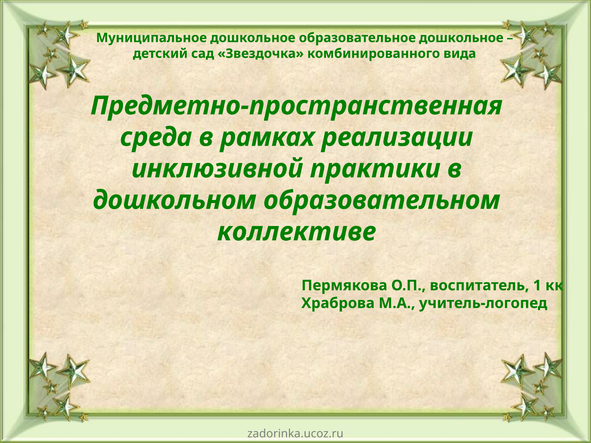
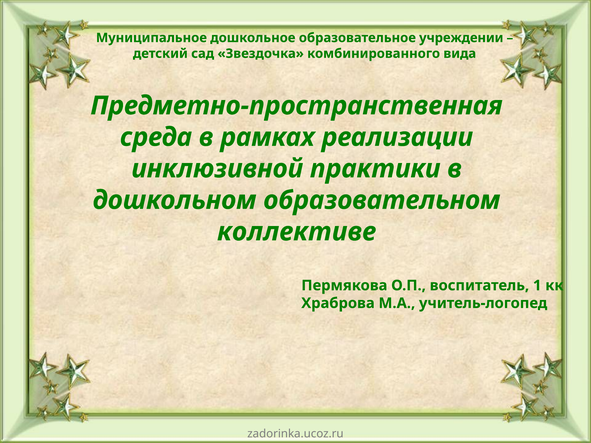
образовательное дошкольное: дошкольное -> учреждении
